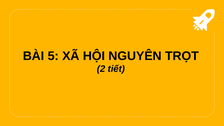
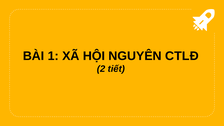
5: 5 -> 1
TRỌT: TRỌT -> CTLĐ
